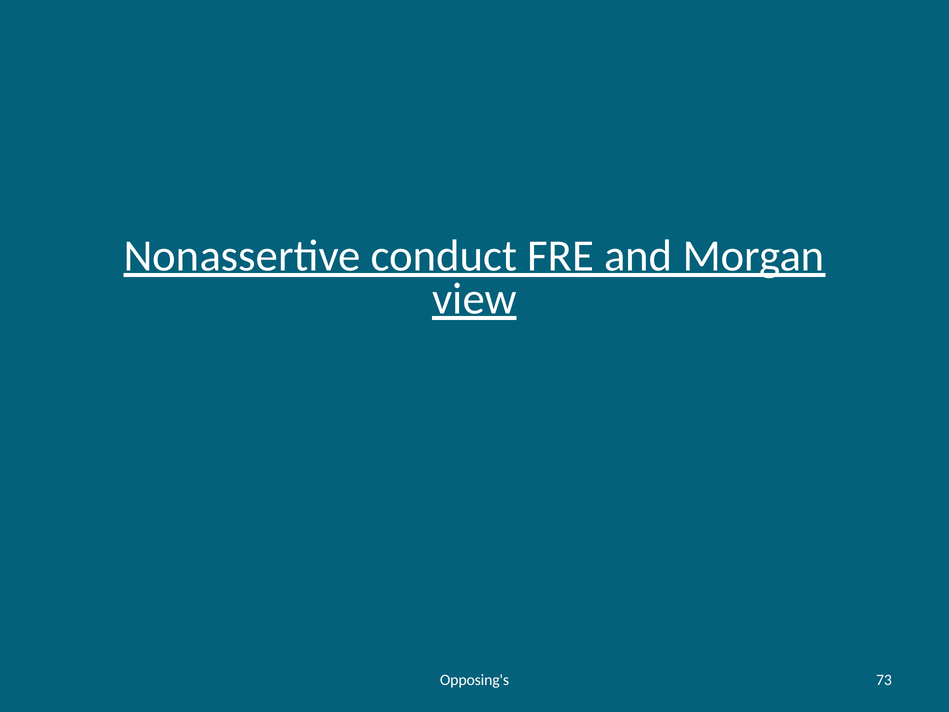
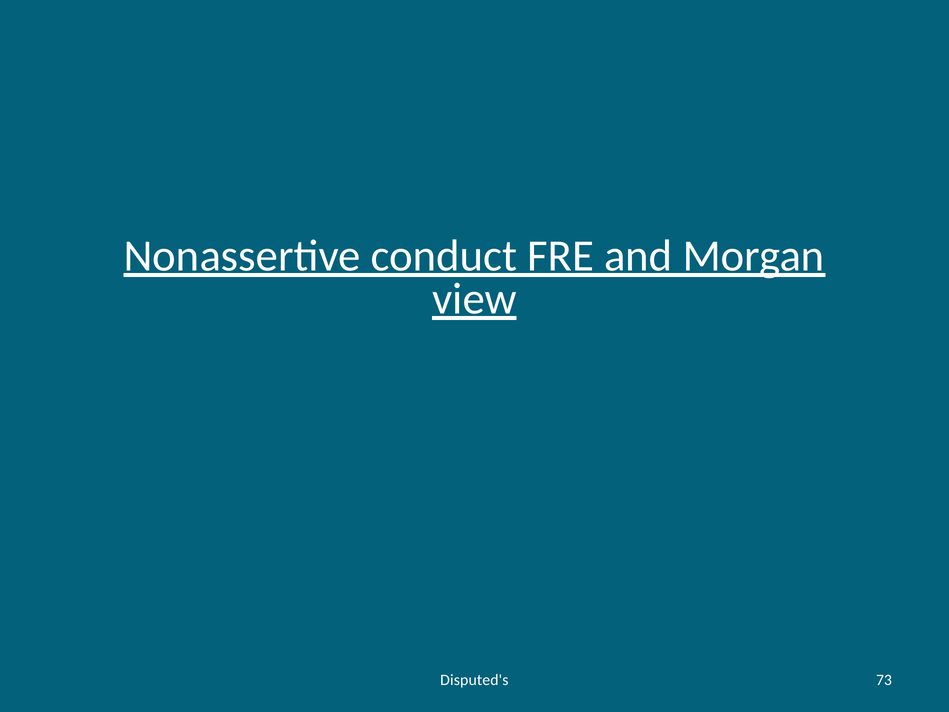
Opposing's: Opposing's -> Disputed's
